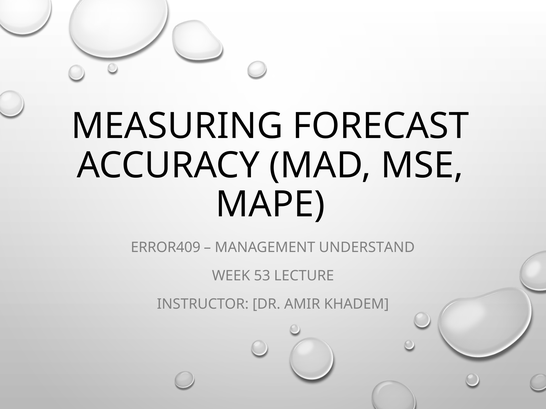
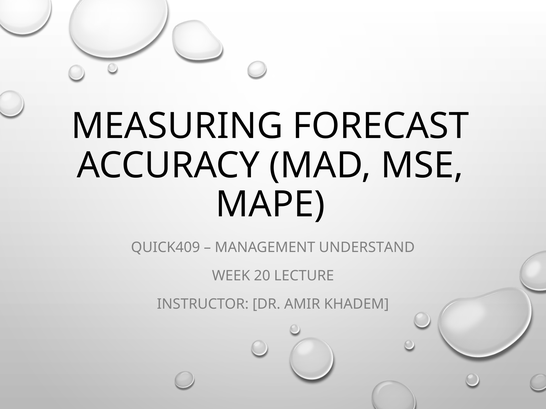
ERROR409: ERROR409 -> QUICK409
53: 53 -> 20
